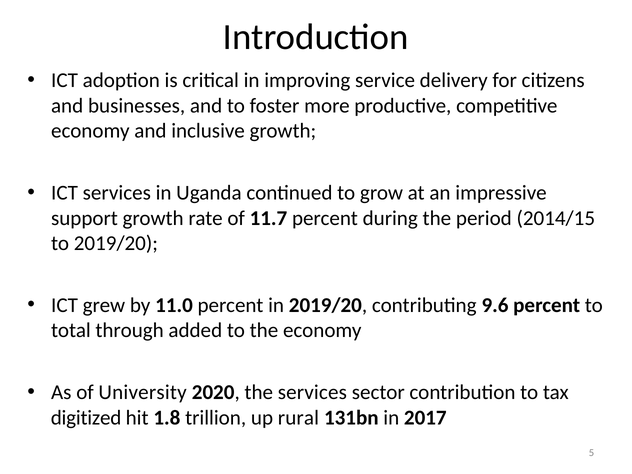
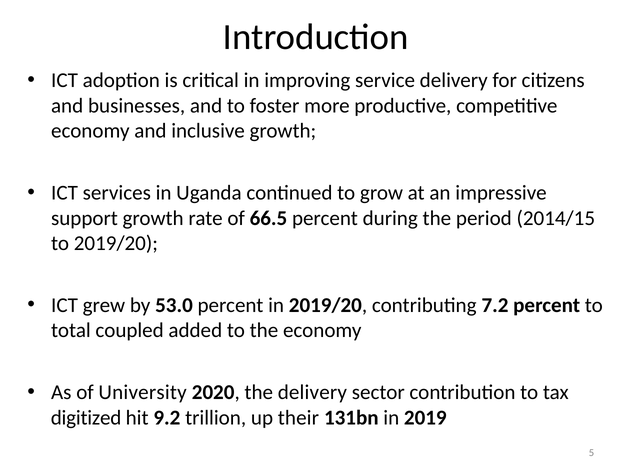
11.7: 11.7 -> 66.5
11.0: 11.0 -> 53.0
9.6: 9.6 -> 7.2
through: through -> coupled
the services: services -> delivery
1.8: 1.8 -> 9.2
rural: rural -> their
2017: 2017 -> 2019
